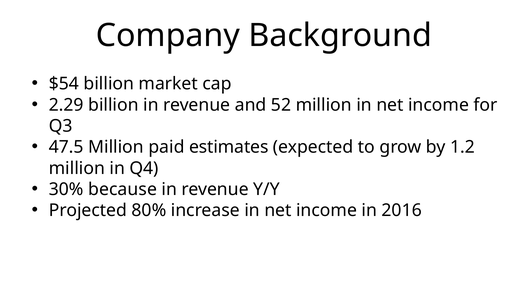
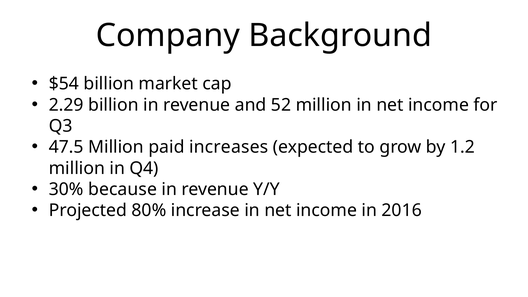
estimates: estimates -> increases
